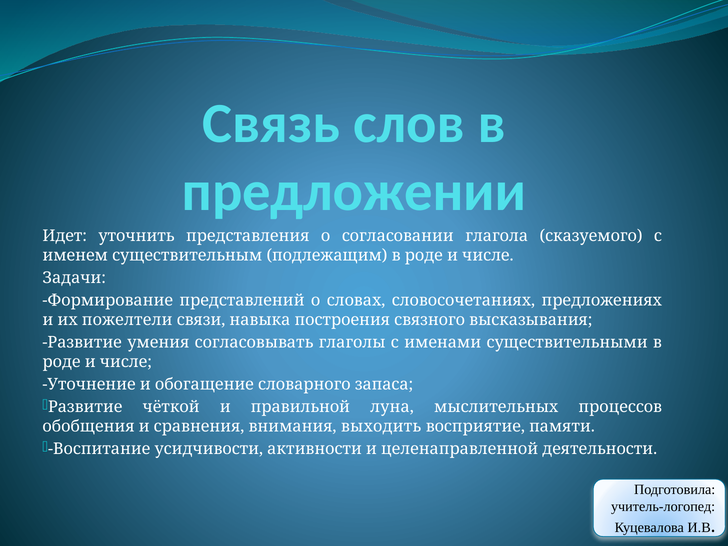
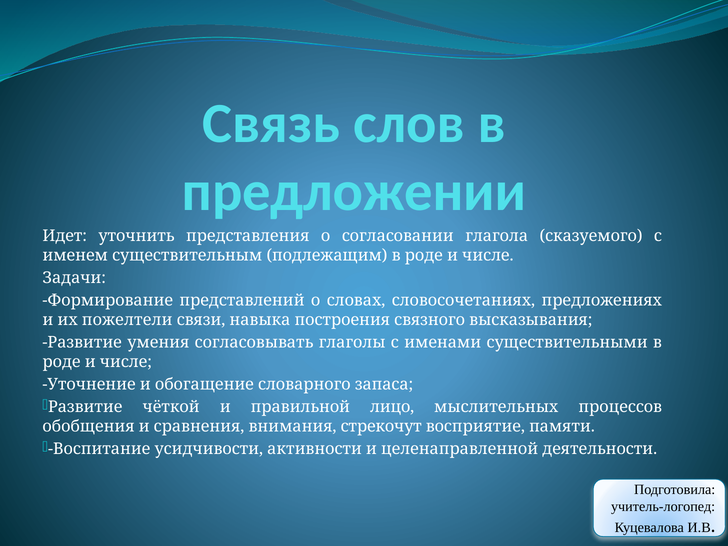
луна: луна -> лицо
выходить: выходить -> стрекочут
